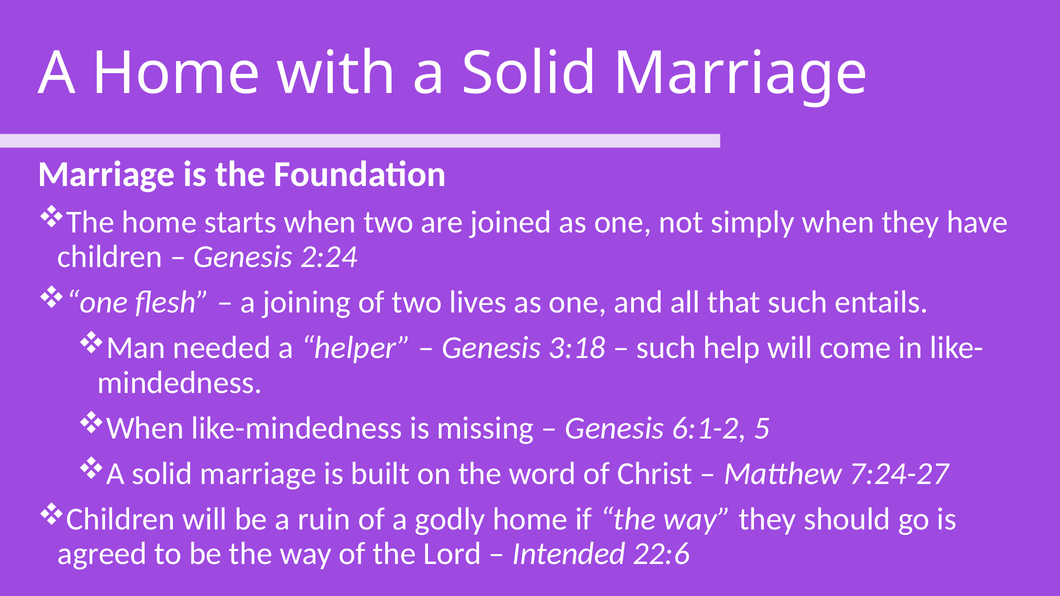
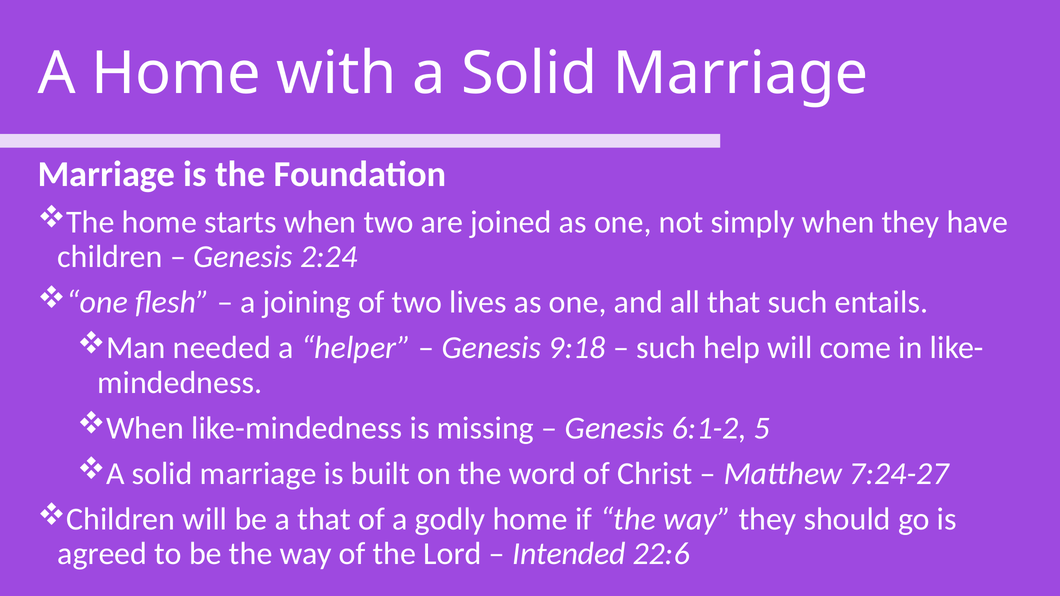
3:18: 3:18 -> 9:18
a ruin: ruin -> that
